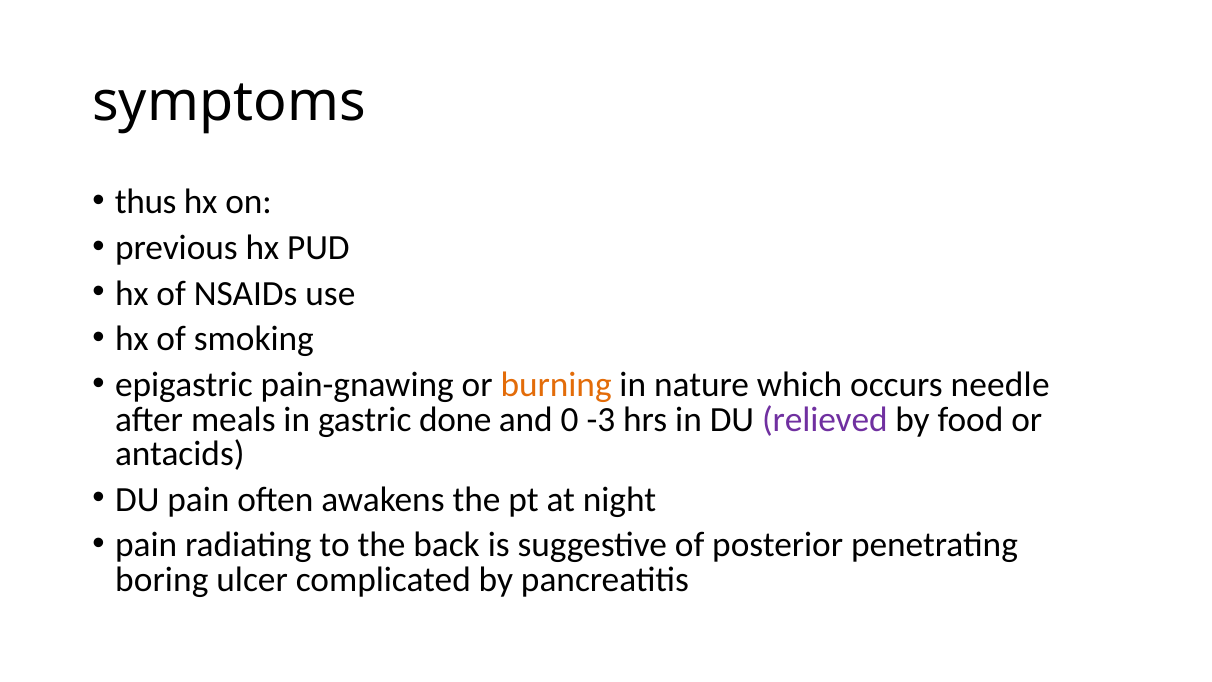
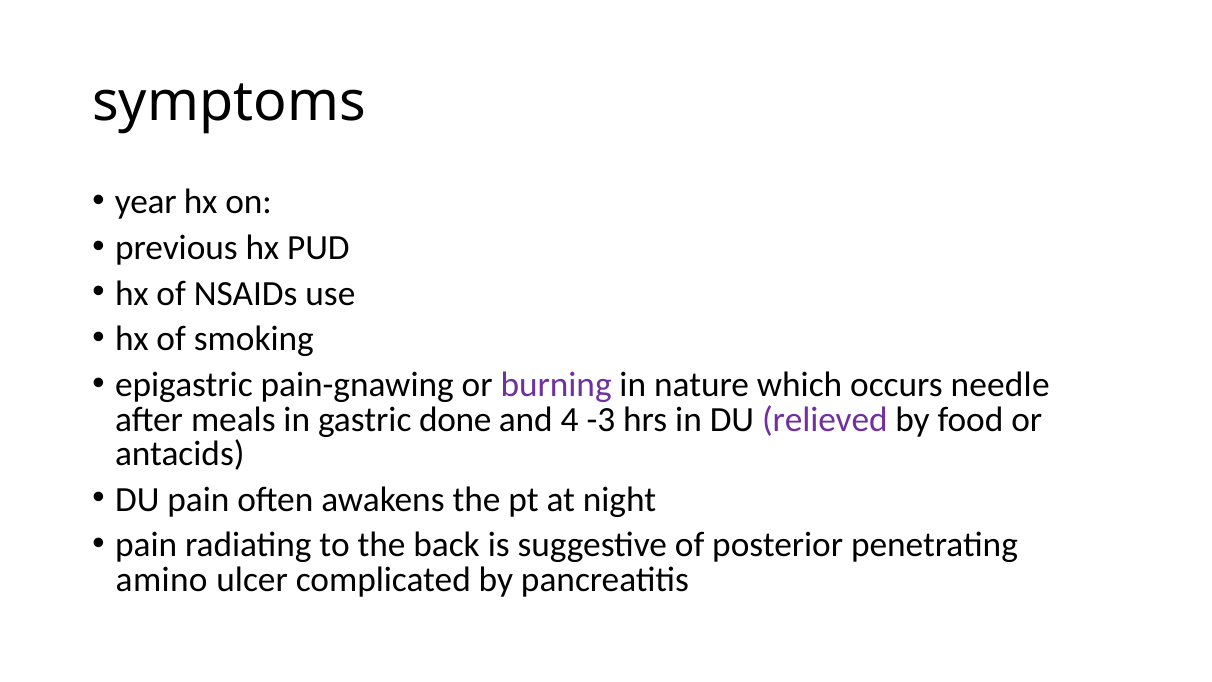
thus: thus -> year
burning colour: orange -> purple
0: 0 -> 4
boring: boring -> amino
